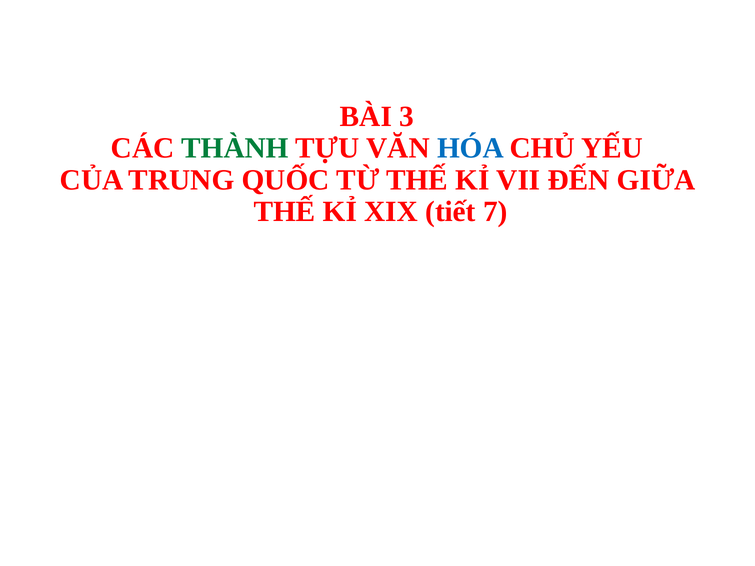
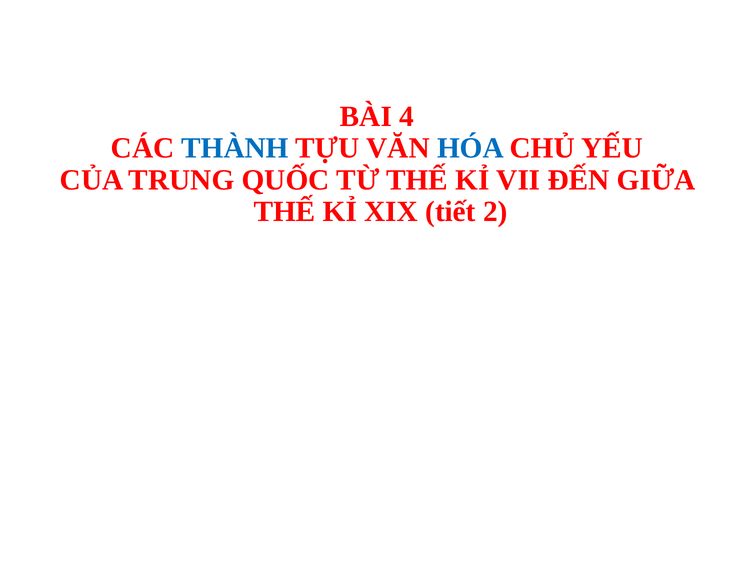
3: 3 -> 4
THÀNH colour: green -> blue
7: 7 -> 2
